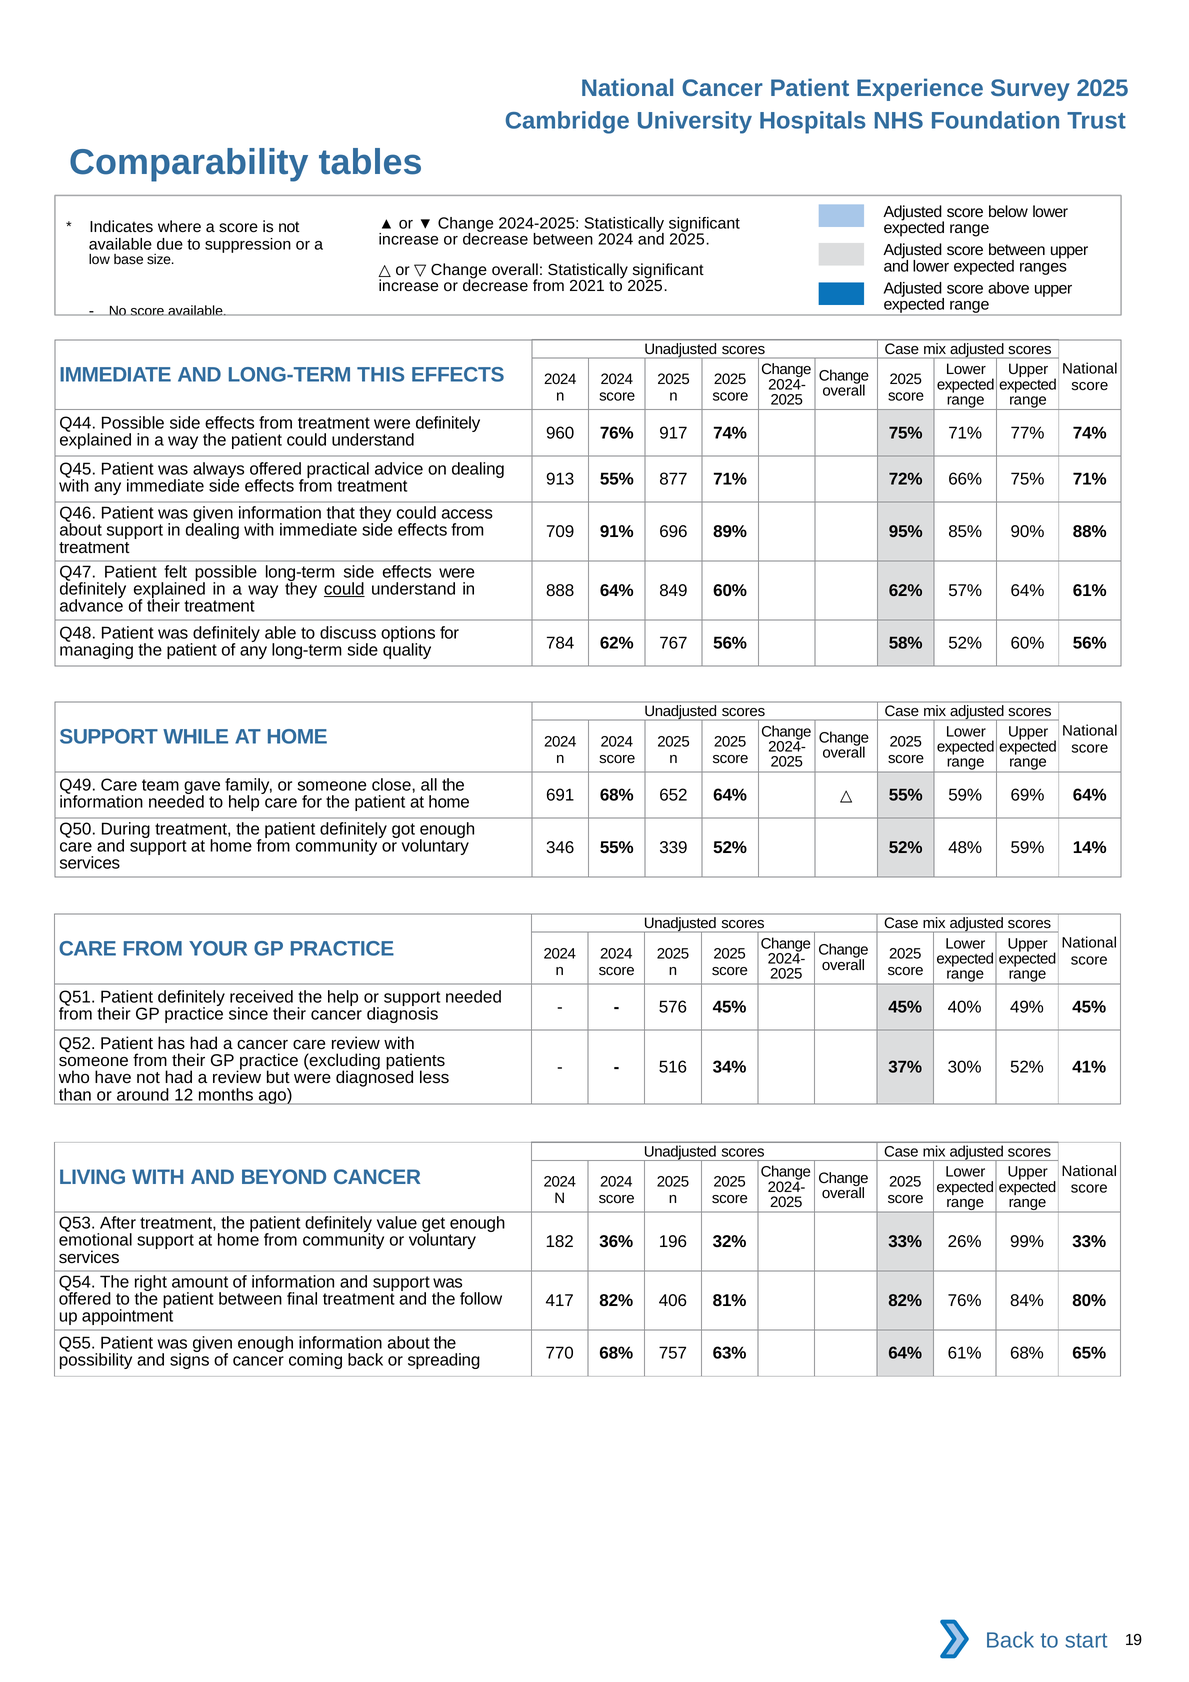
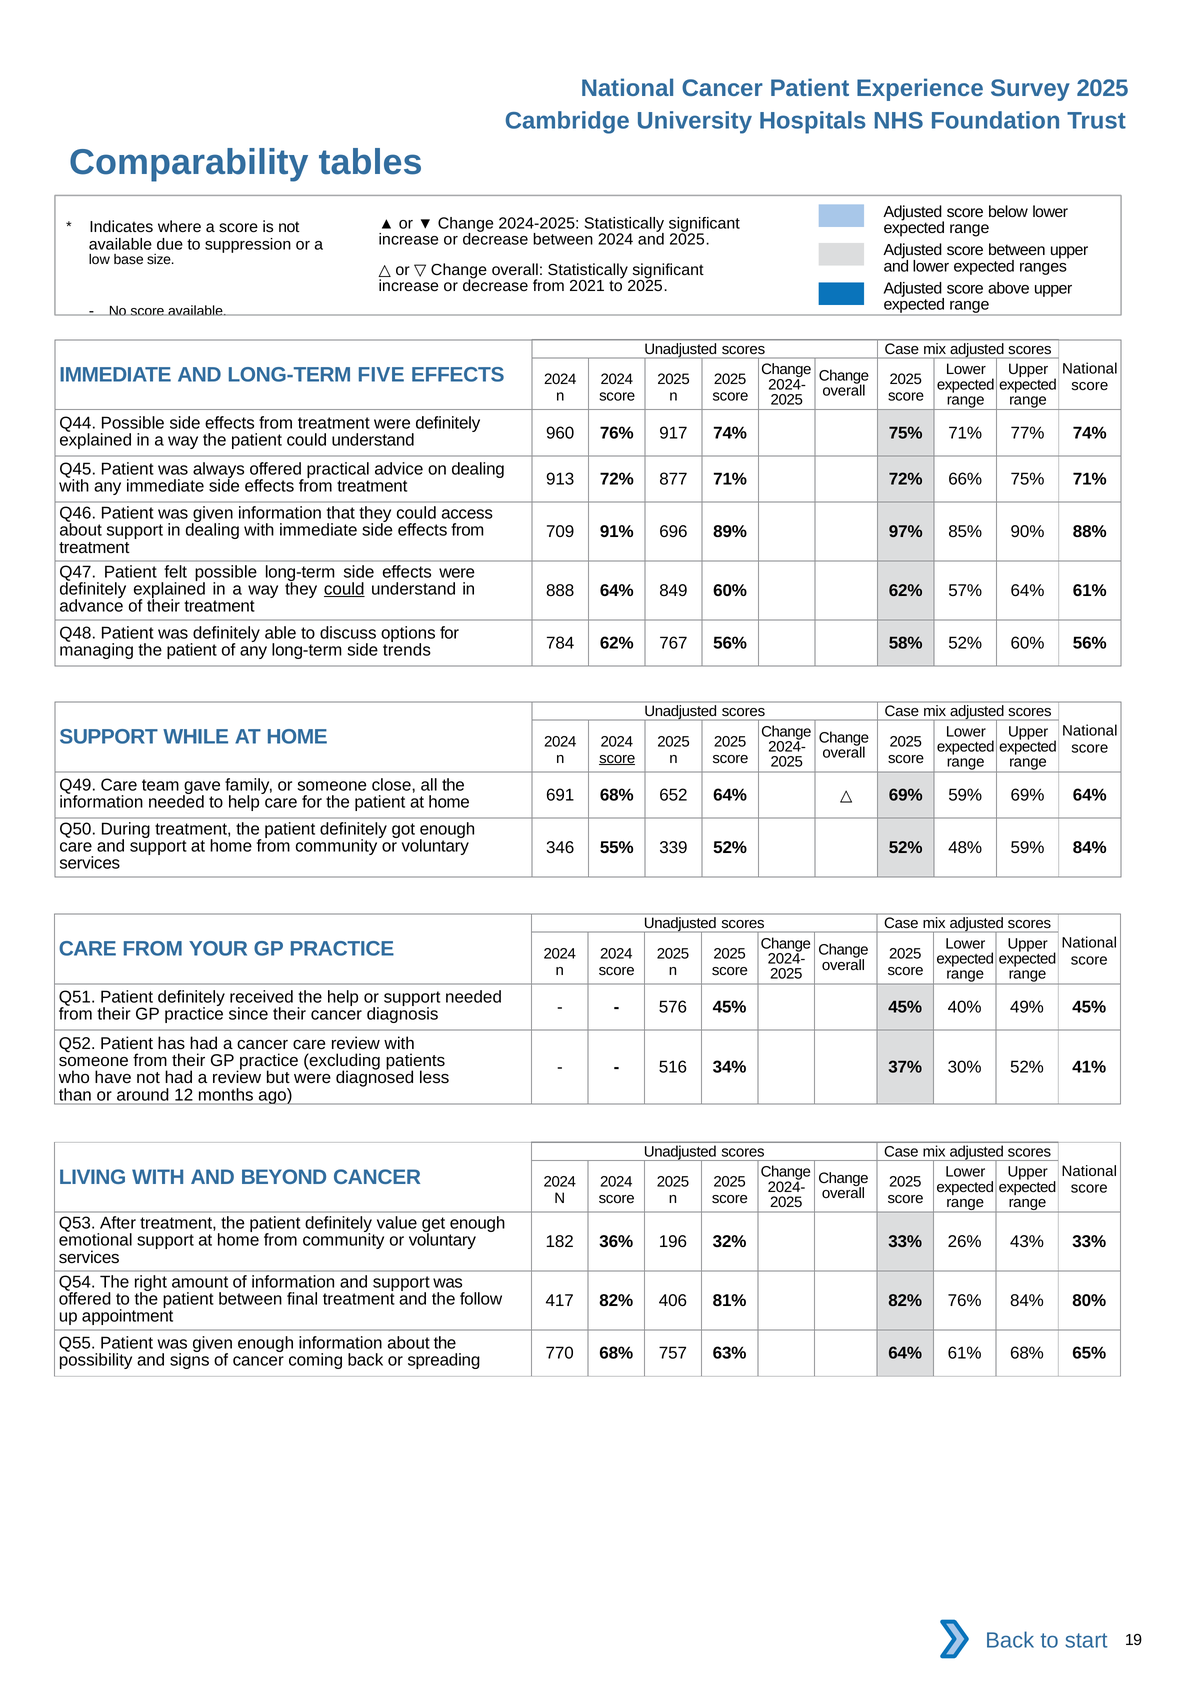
THIS: THIS -> FIVE
913 55%: 55% -> 72%
95%: 95% -> 97%
quality: quality -> trends
score at (617, 758) underline: none -> present
55% at (906, 795): 55% -> 69%
59% 14%: 14% -> 84%
99%: 99% -> 43%
